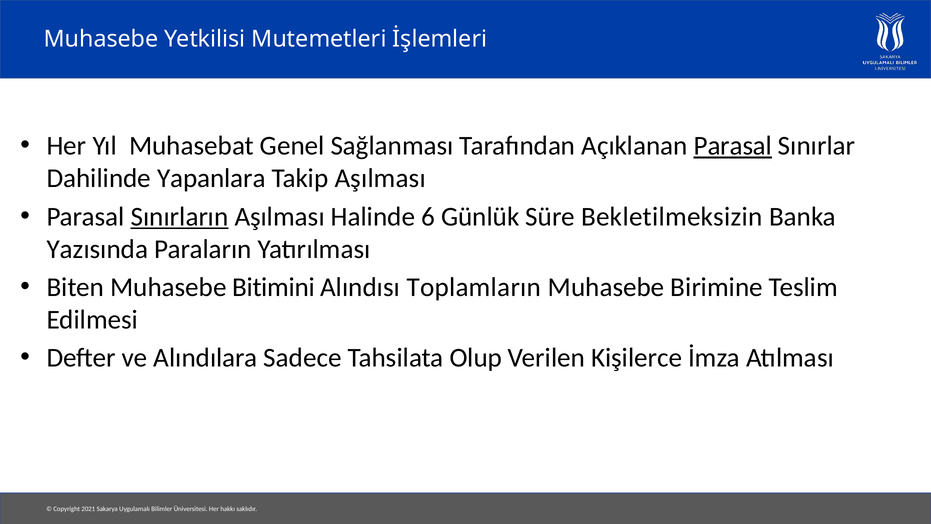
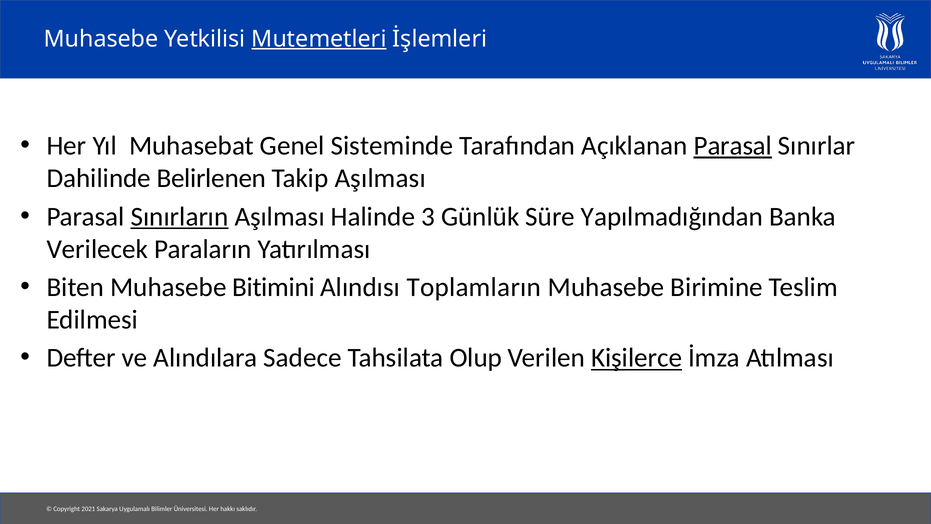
Mutemetleri underline: none -> present
Sağlanması: Sağlanması -> Sisteminde
Yapanlara: Yapanlara -> Belirlenen
6: 6 -> 3
Bekletilmeksizin: Bekletilmeksizin -> Yapılmadığından
Yazısında: Yazısında -> Verilecek
Kişilerce underline: none -> present
